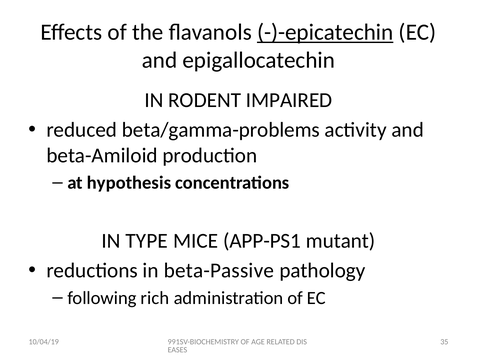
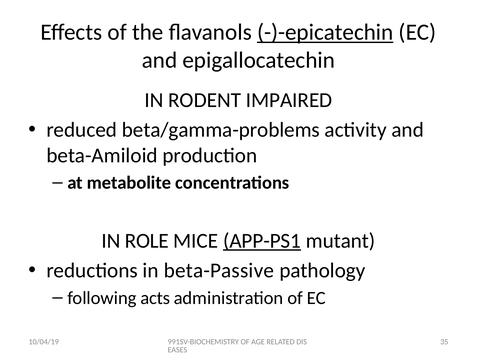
hypothesis: hypothesis -> metabolite
TYPE: TYPE -> ROLE
APP-PS1 underline: none -> present
rich: rich -> acts
